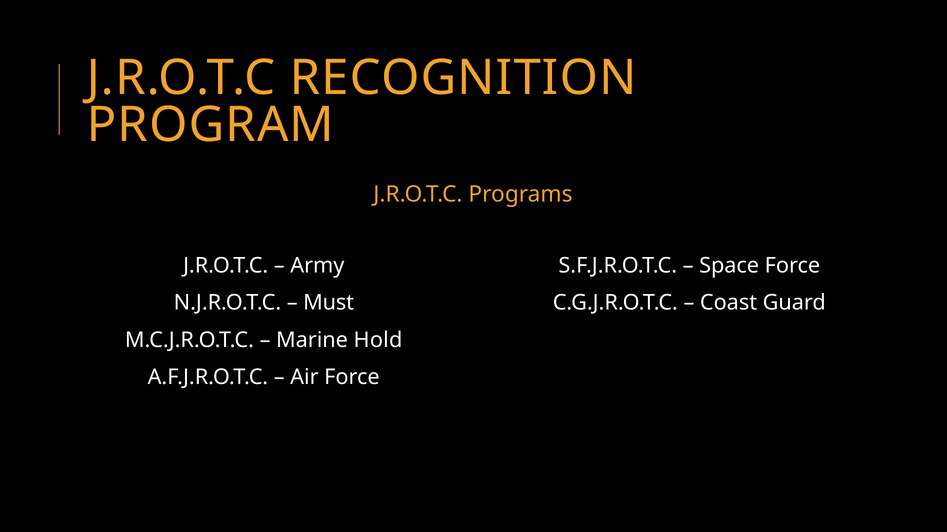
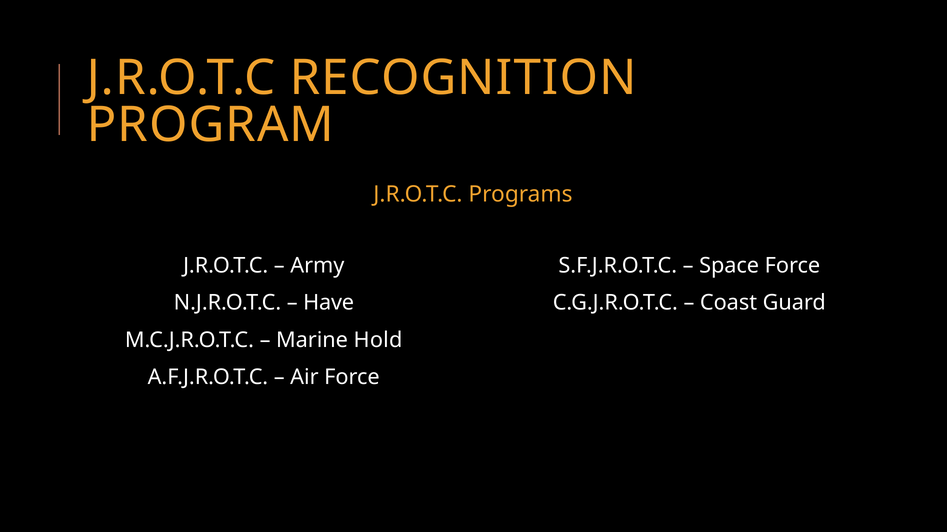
Must: Must -> Have
